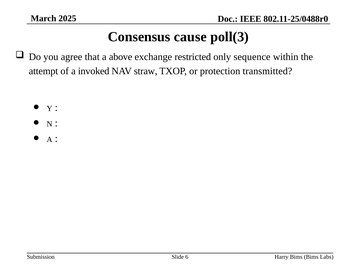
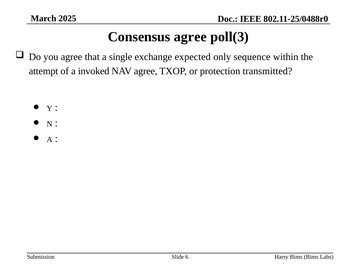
Consensus cause: cause -> agree
above: above -> single
restricted: restricted -> expected
NAV straw: straw -> agree
